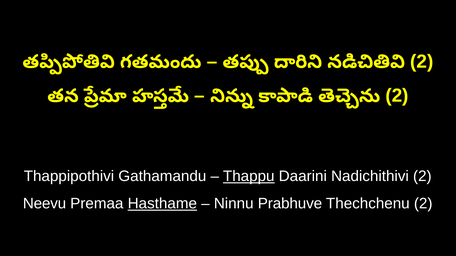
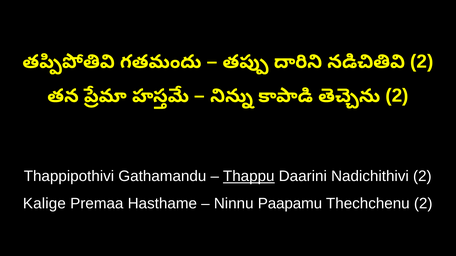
Neevu: Neevu -> Kalige
Hasthame underline: present -> none
Prabhuve: Prabhuve -> Paapamu
